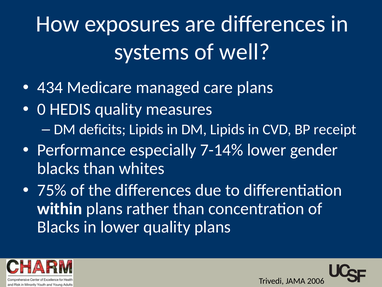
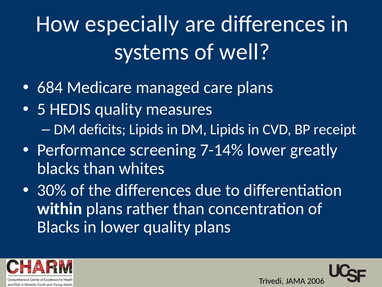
exposures: exposures -> especially
434: 434 -> 684
0: 0 -> 5
especially: especially -> screening
gender: gender -> greatly
75%: 75% -> 30%
